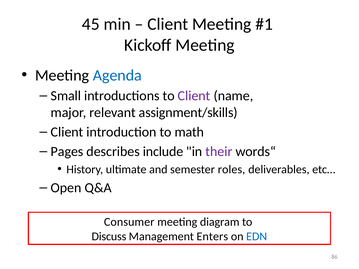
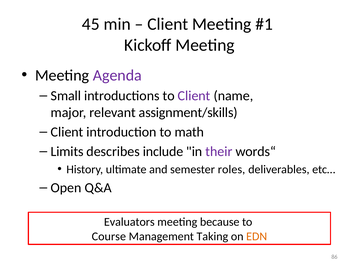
Agenda colour: blue -> purple
Pages: Pages -> Limits
Consumer: Consumer -> Evaluators
diagram: diagram -> because
Discuss: Discuss -> Course
Enters: Enters -> Taking
EDN colour: blue -> orange
